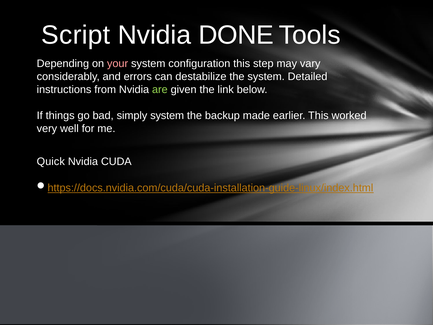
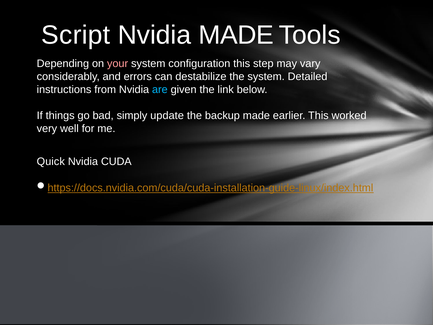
Nvidia DONE: DONE -> MADE
are colour: light green -> light blue
simply system: system -> update
